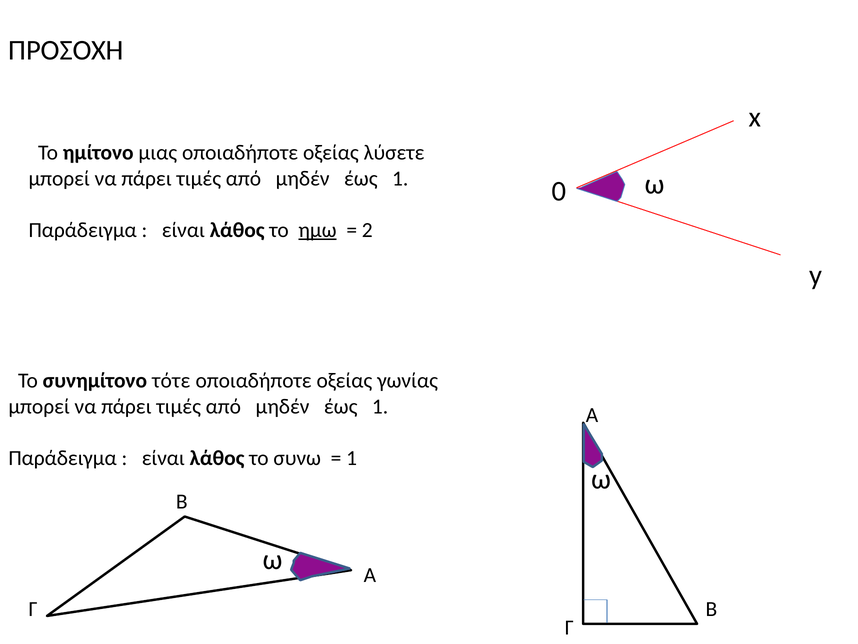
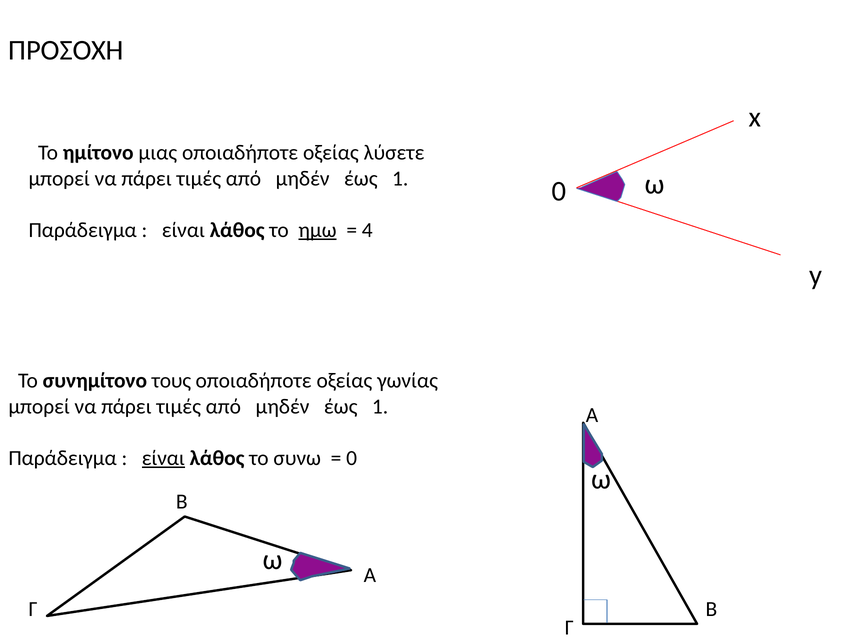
2: 2 -> 4
τότε: τότε -> τους
είναι at (163, 458) underline: none -> present
1 at (352, 458): 1 -> 0
